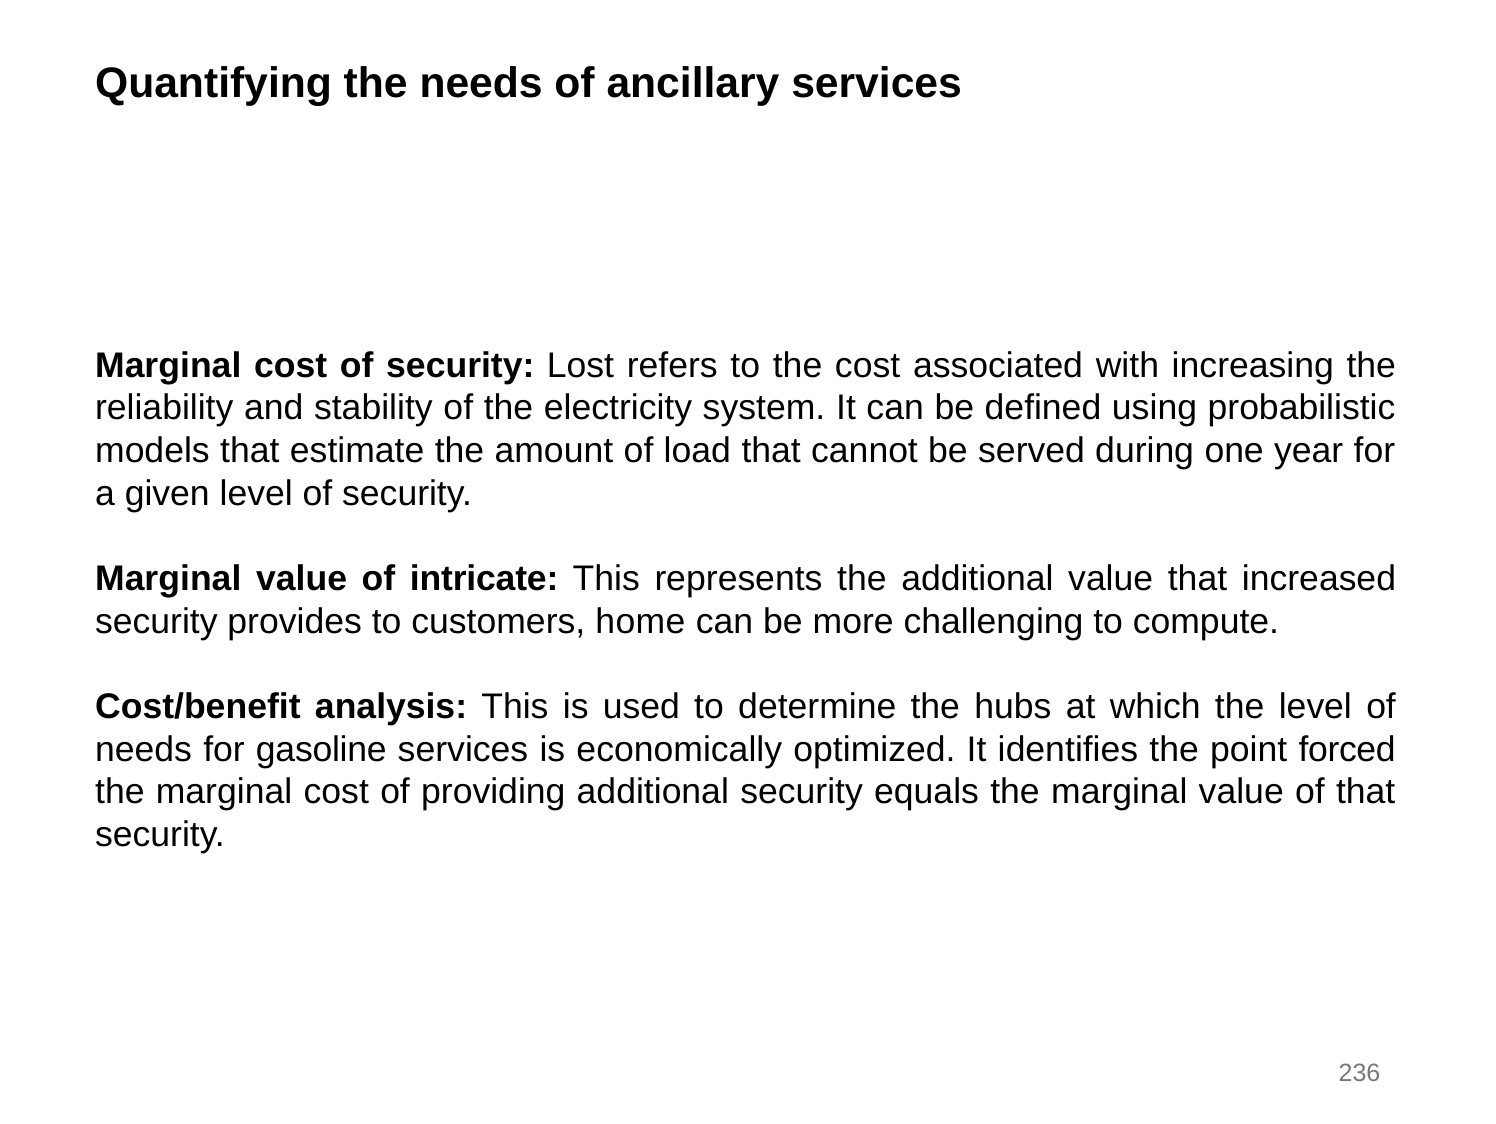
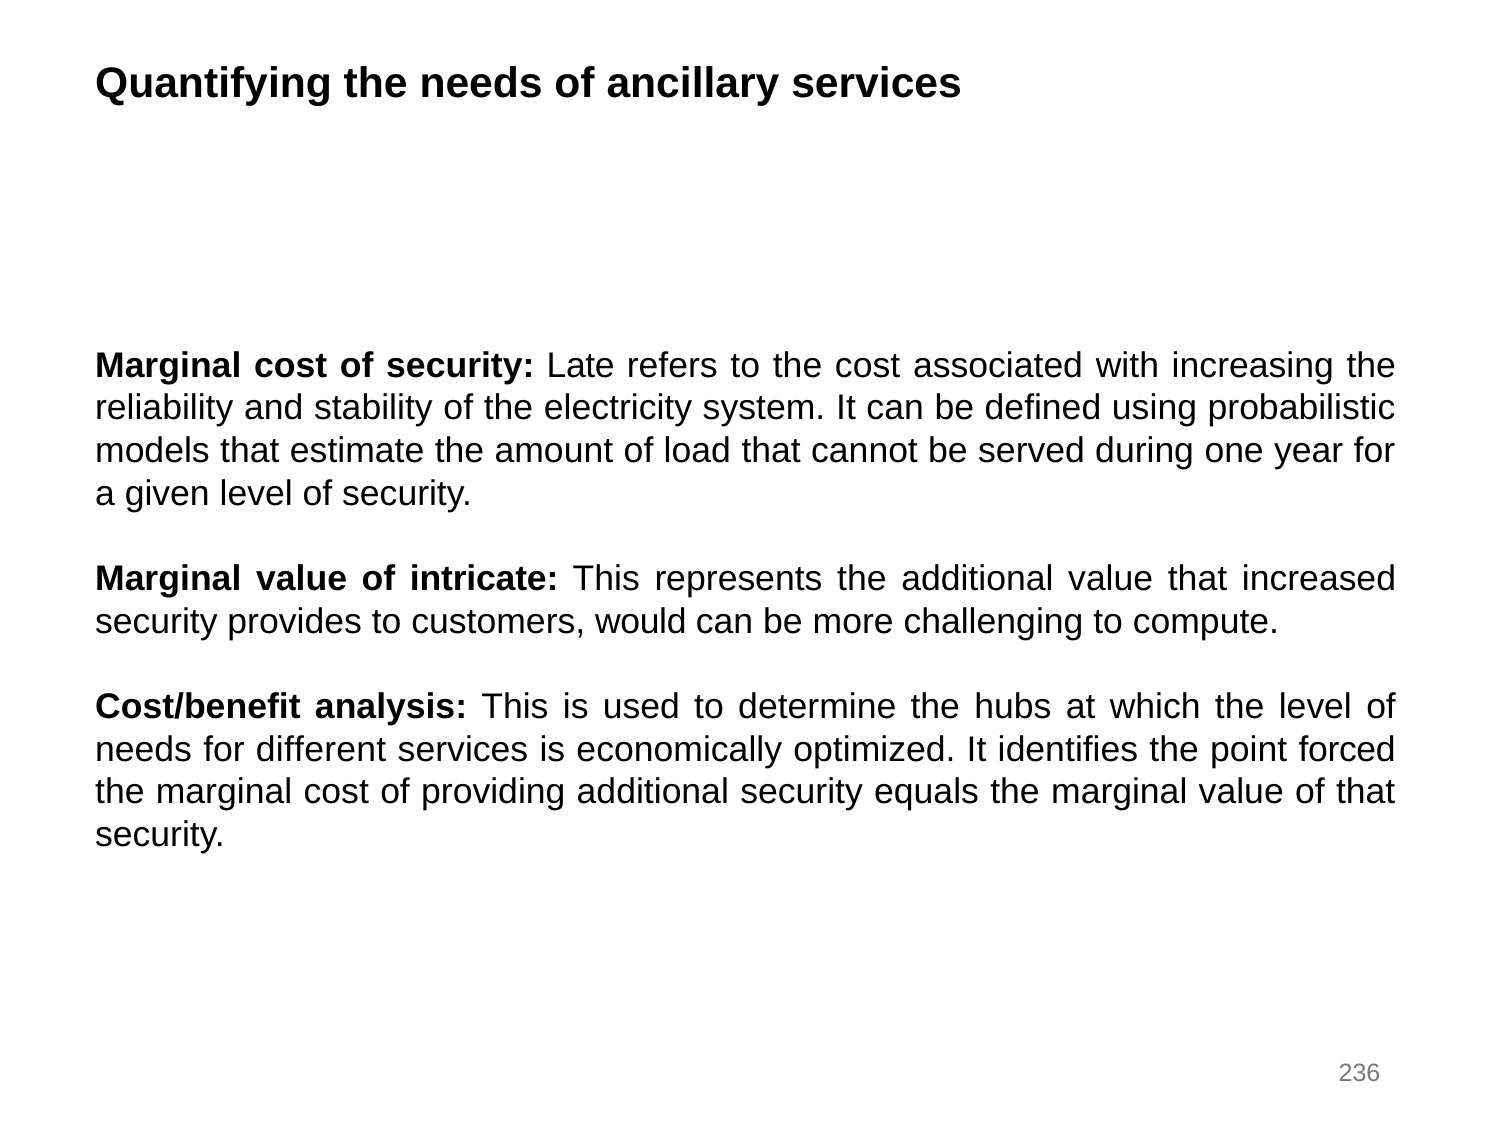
Lost: Lost -> Late
home: home -> would
gasoline: gasoline -> different
